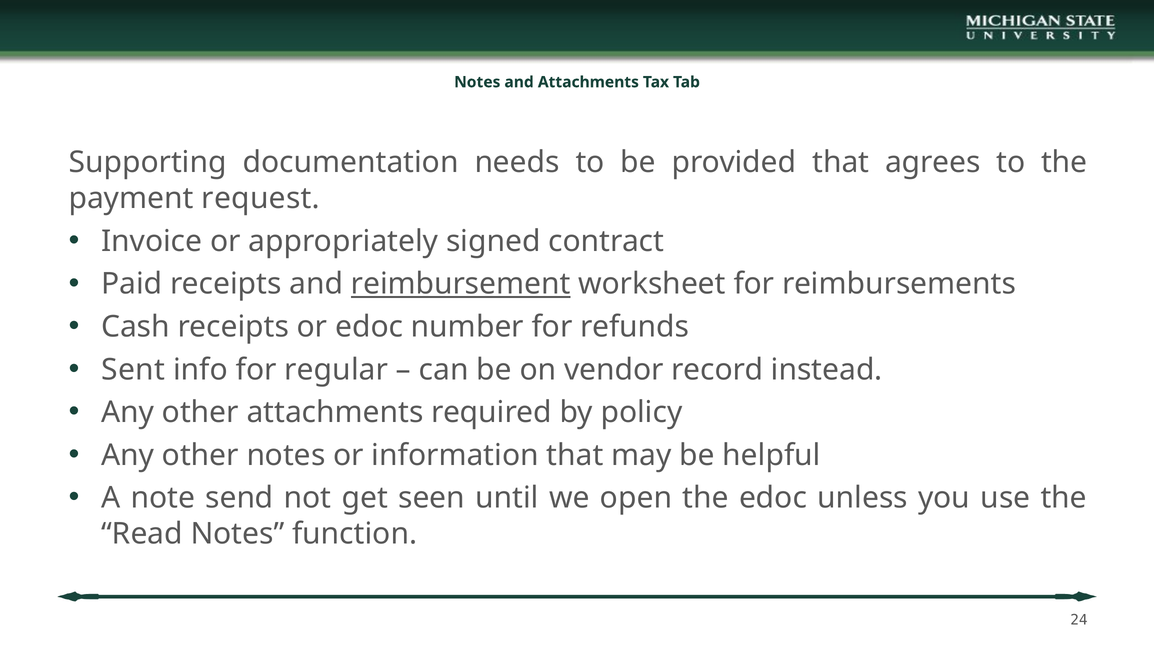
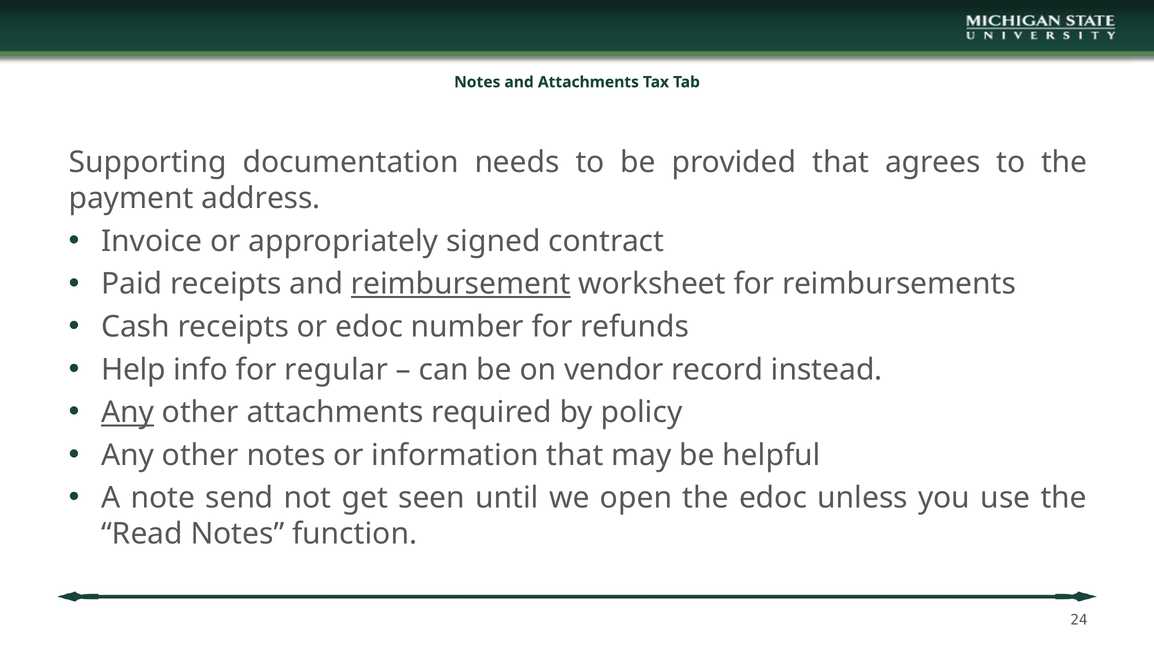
request: request -> address
Sent: Sent -> Help
Any at (128, 413) underline: none -> present
